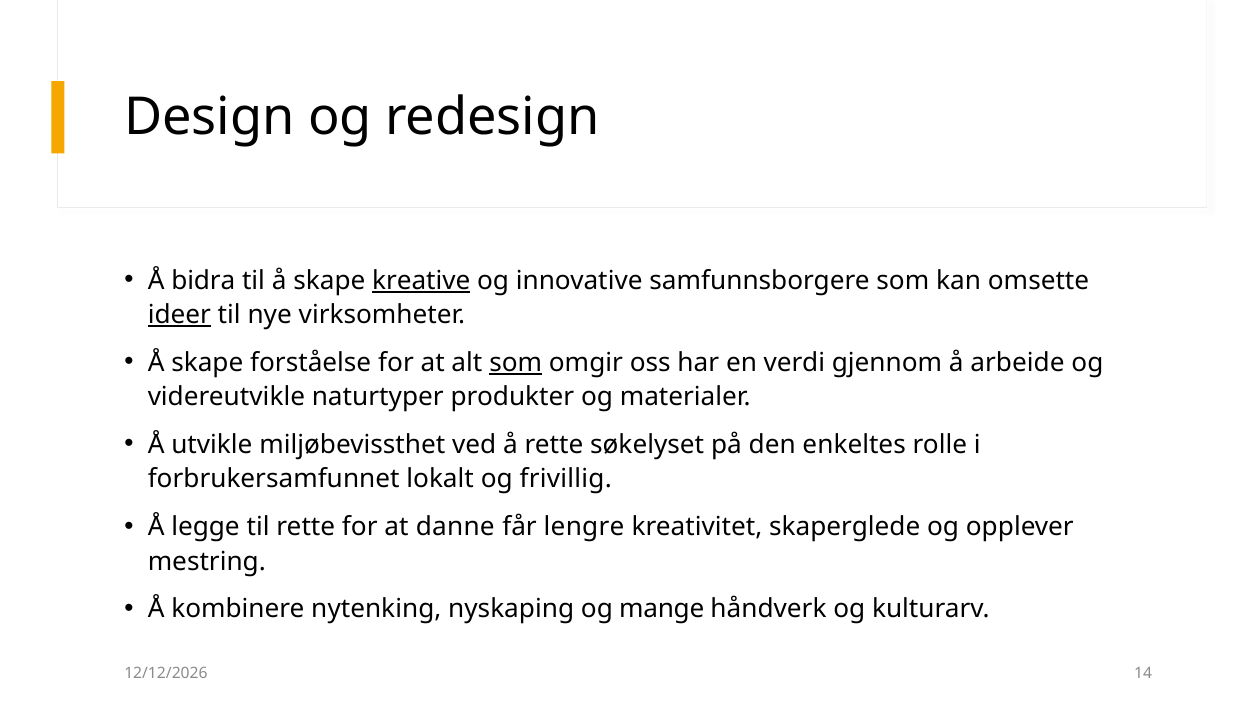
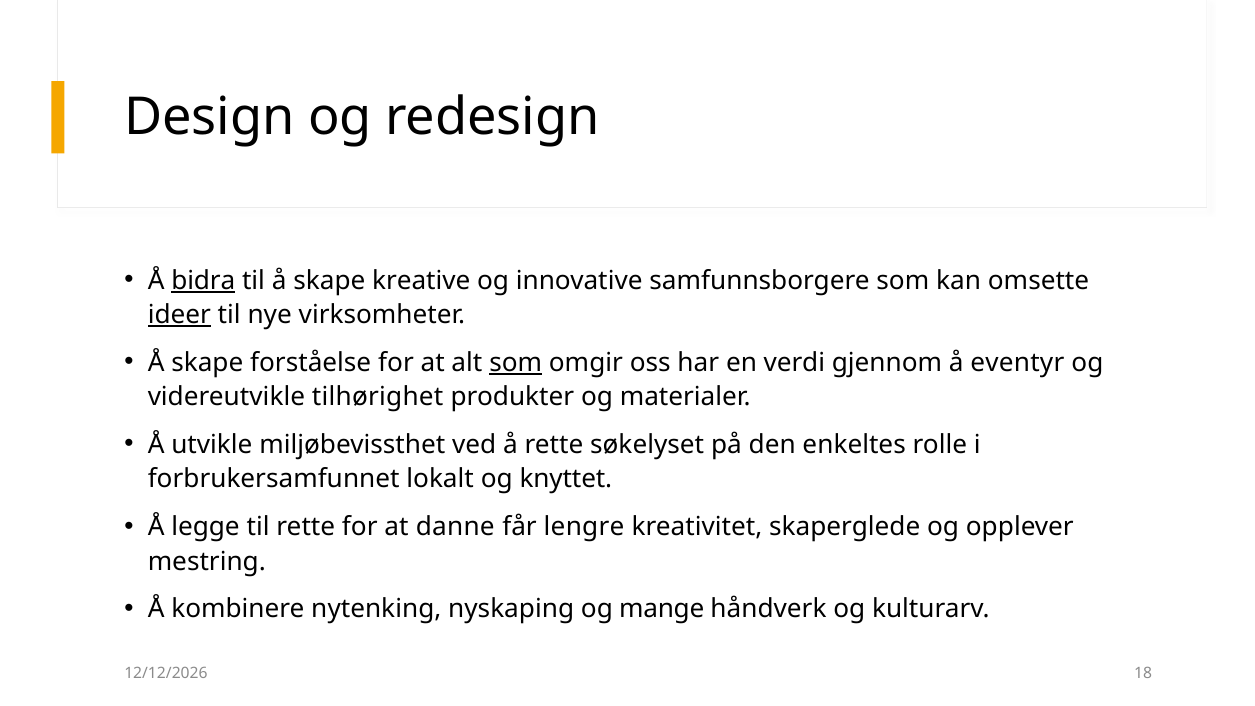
bidra underline: none -> present
kreative underline: present -> none
arbeide: arbeide -> eventyr
naturtyper: naturtyper -> tilhørighet
frivillig: frivillig -> knyttet
14: 14 -> 18
